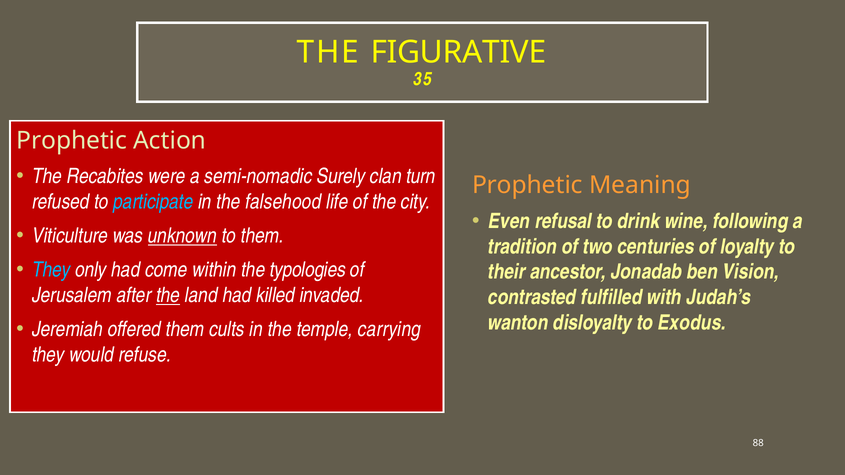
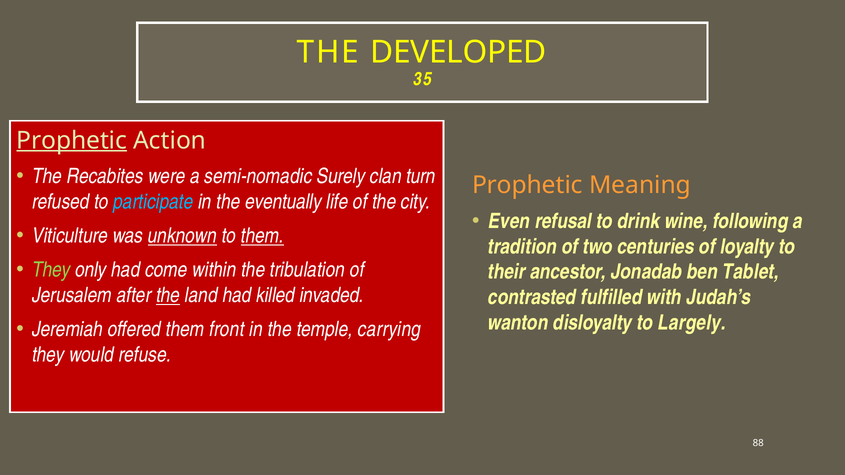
FIGURATIVE: FIGURATIVE -> DEVELOPED
Prophetic at (72, 140) underline: none -> present
falsehood: falsehood -> eventually
them at (262, 236) underline: none -> present
They at (51, 270) colour: light blue -> light green
typologies: typologies -> tribulation
Vision: Vision -> Tablet
Exodus: Exodus -> Largely
cults: cults -> front
